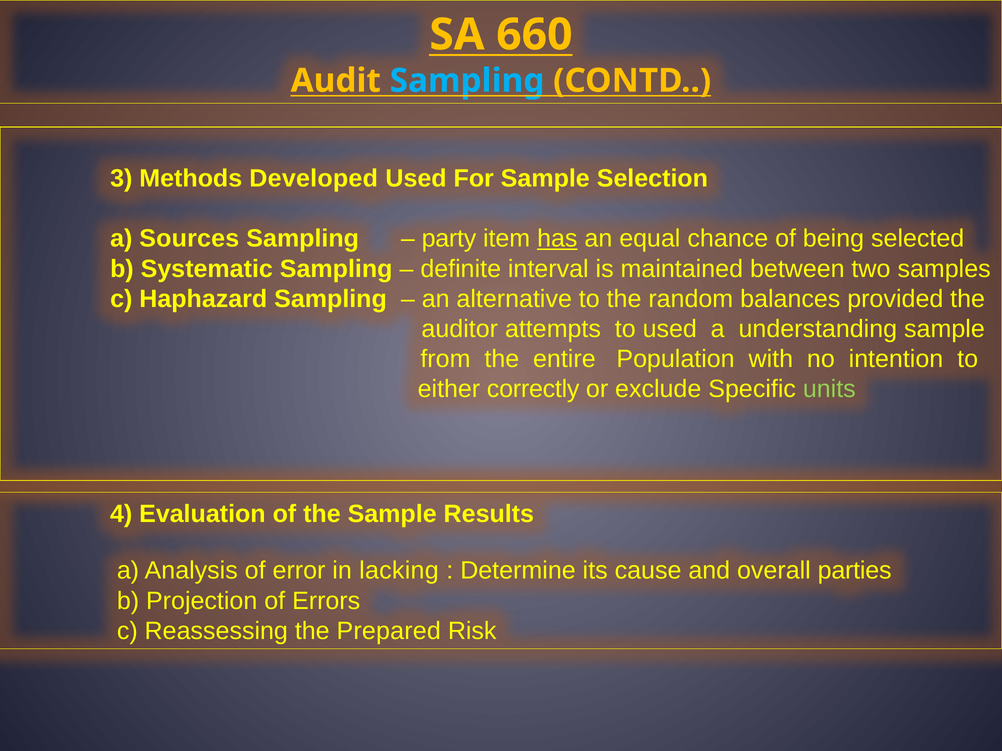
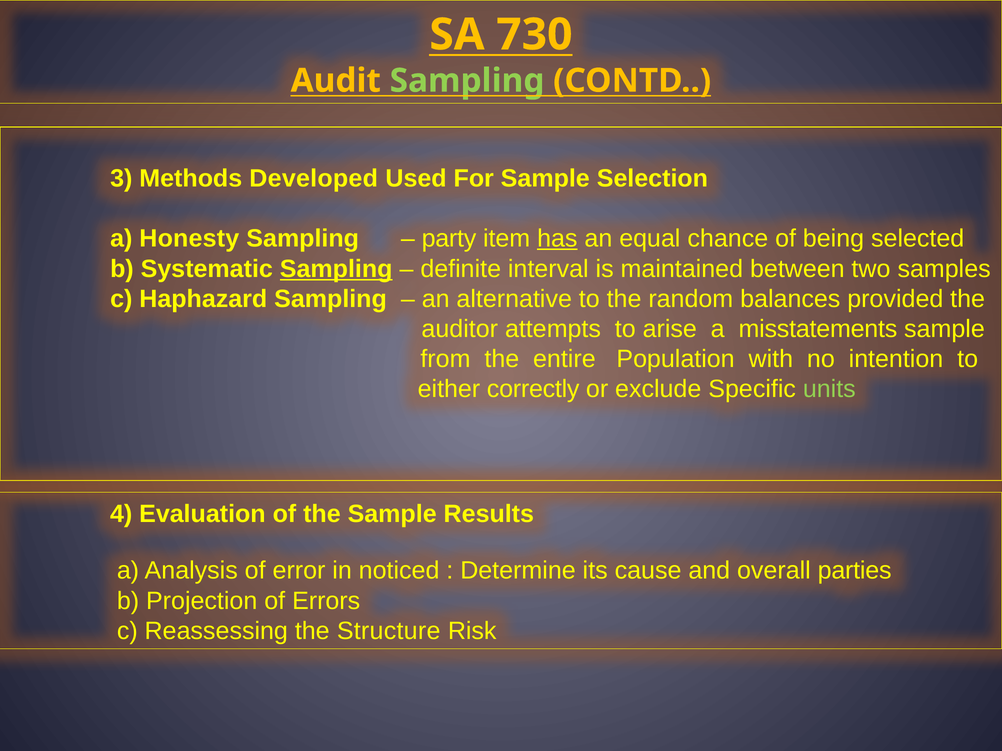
660: 660 -> 730
Sampling at (467, 81) colour: light blue -> light green
Sources: Sources -> Honesty
Sampling at (336, 269) underline: none -> present
to used: used -> arise
understanding: understanding -> misstatements
lacking: lacking -> noticed
Prepared: Prepared -> Structure
